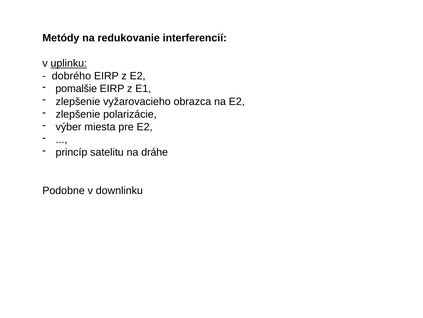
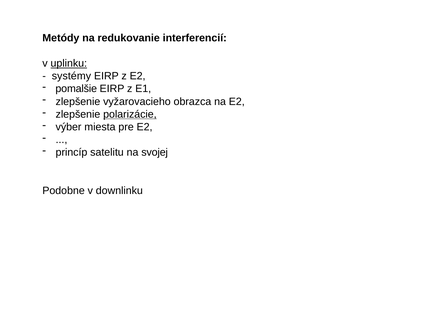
dobrého: dobrého -> systémy
polarizácie underline: none -> present
dráhe: dráhe -> svojej
